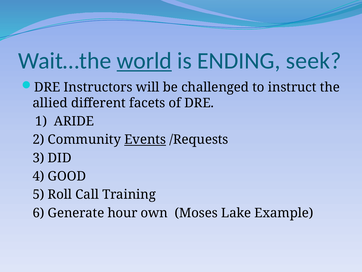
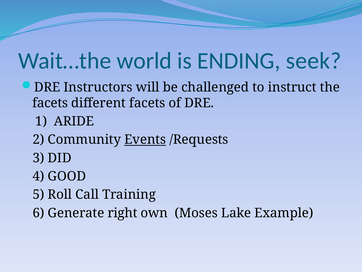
world underline: present -> none
allied at (50, 103): allied -> facets
hour: hour -> right
